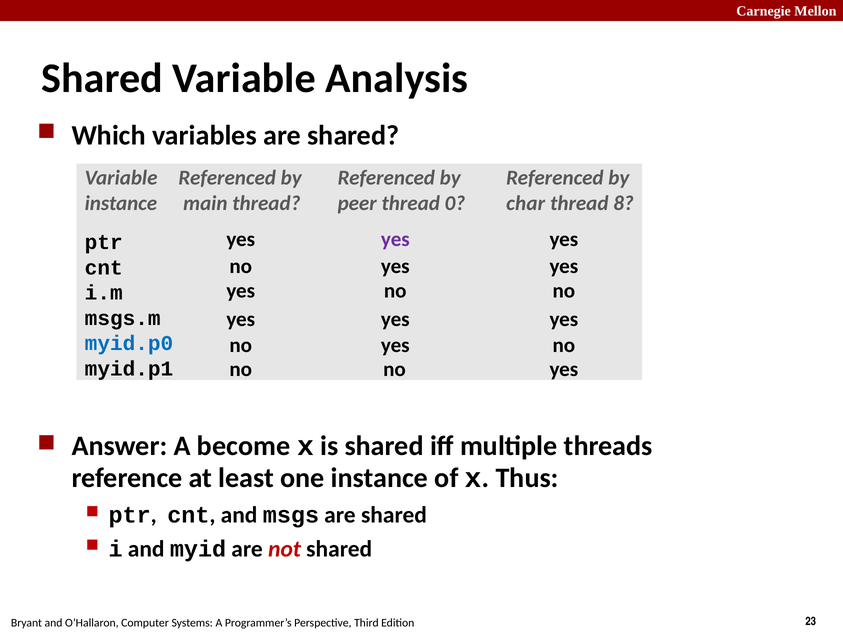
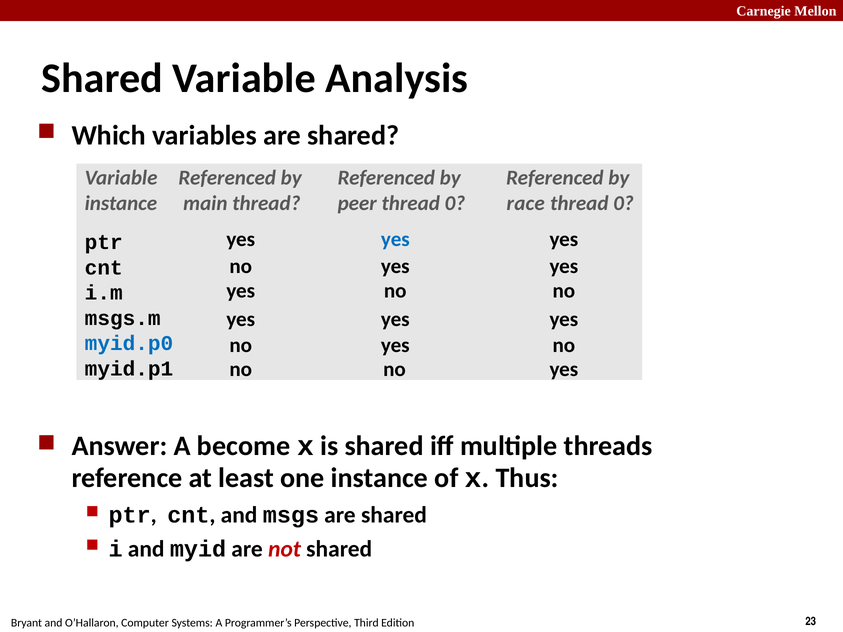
char: char -> race
8 at (624, 203): 8 -> 0
yes at (395, 239) colour: purple -> blue
